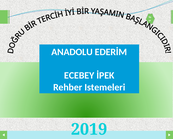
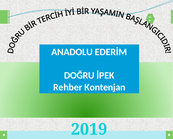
ECEBEY: ECEBEY -> DOĞRU
Istemeleri: Istemeleri -> Kontenjan
